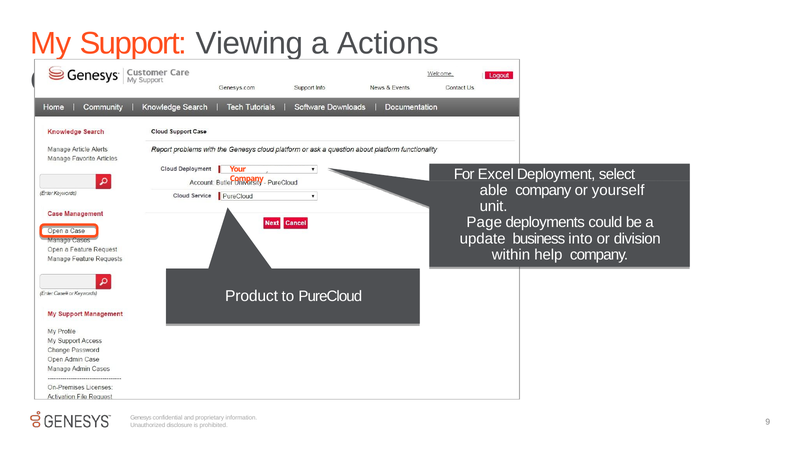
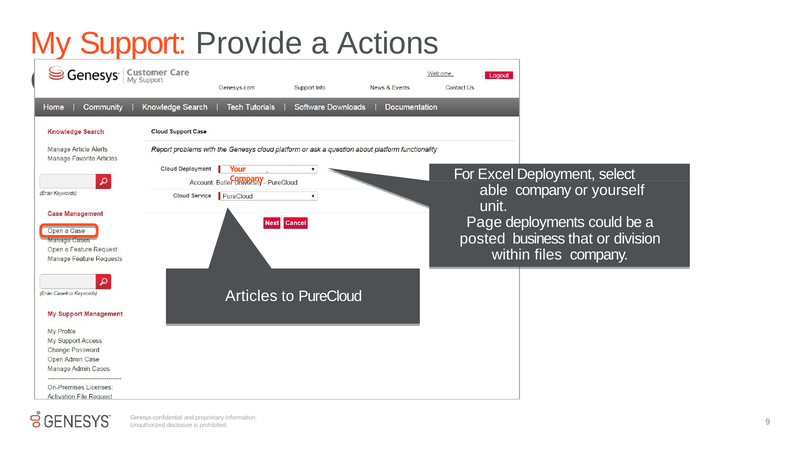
Viewing: Viewing -> Provide
update: update -> posted
into: into -> that
help: help -> files
Product: Product -> Articles
